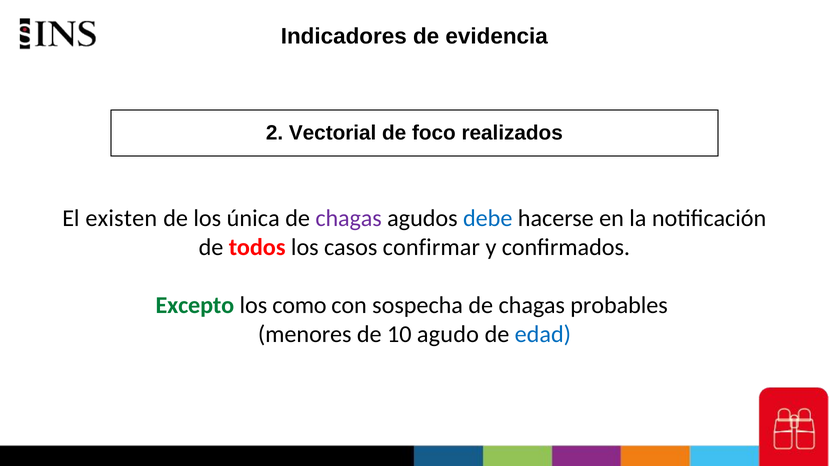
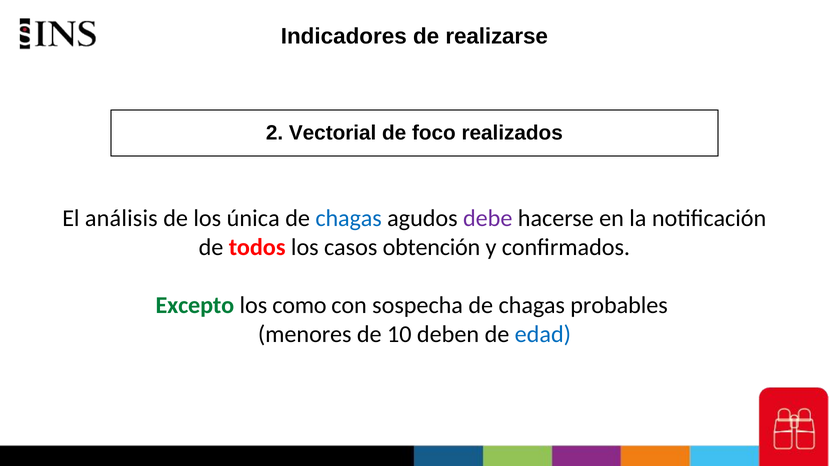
evidencia: evidencia -> realizarse
existen: existen -> análisis
chagas at (349, 218) colour: purple -> blue
debe colour: blue -> purple
confirmar: confirmar -> obtención
agudo: agudo -> deben
